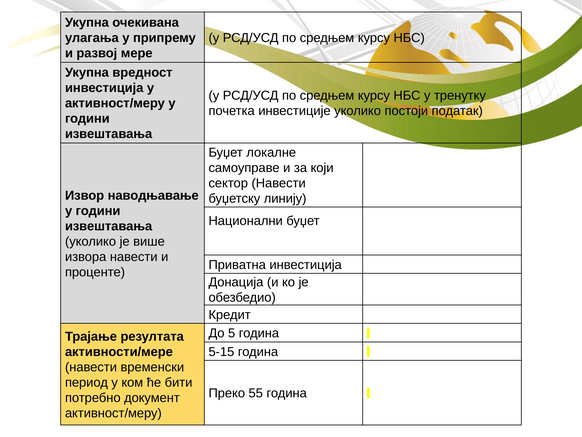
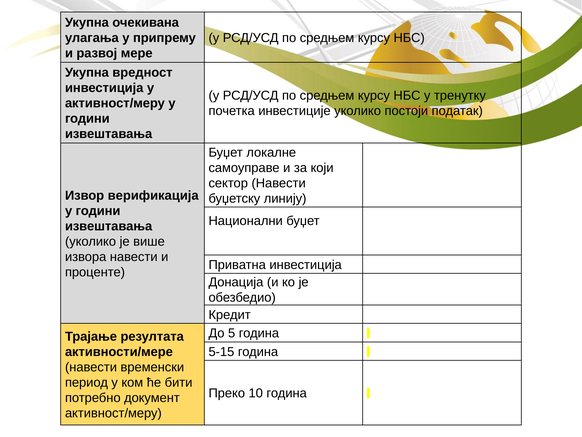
наводњавање: наводњавање -> верификација
55: 55 -> 10
